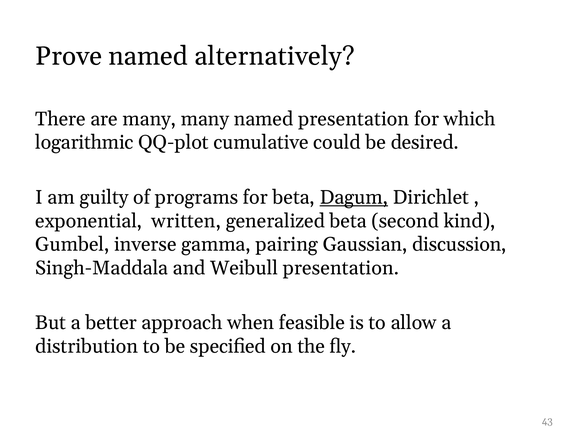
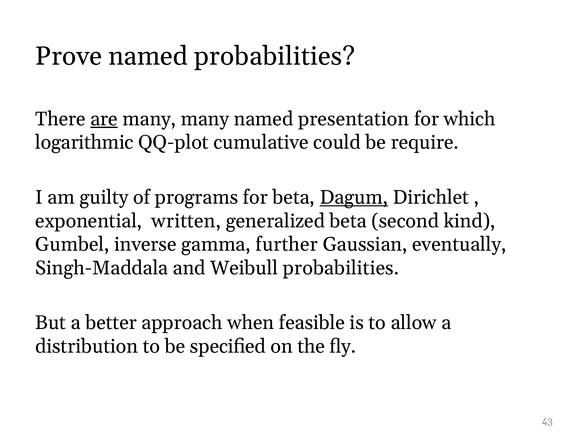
named alternatively: alternatively -> probabilities
are underline: none -> present
desired: desired -> require
pairing: pairing -> further
discussion: discussion -> eventually
Weibull presentation: presentation -> probabilities
